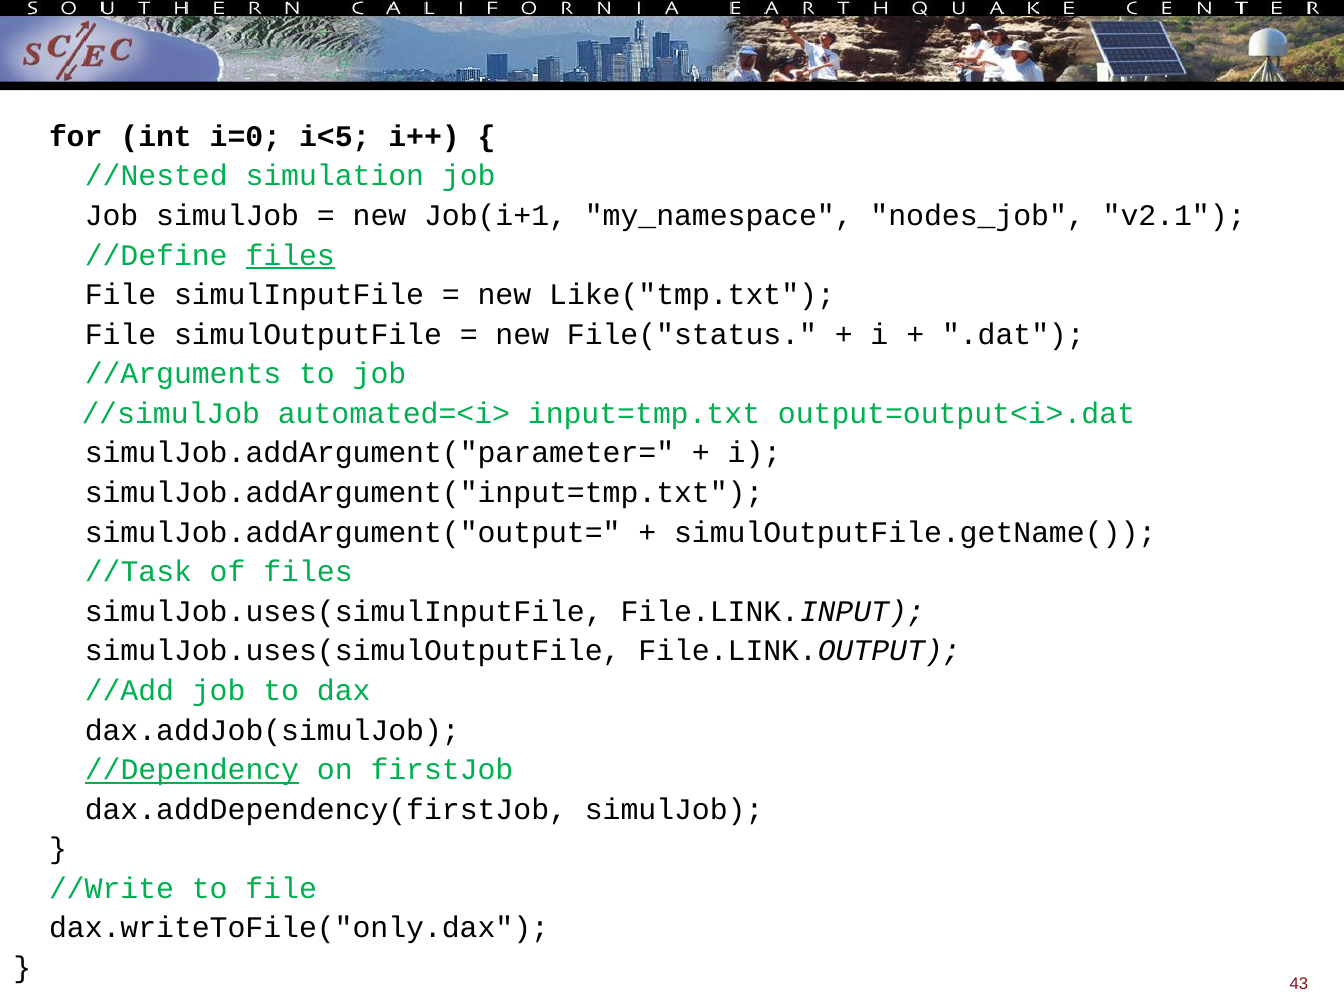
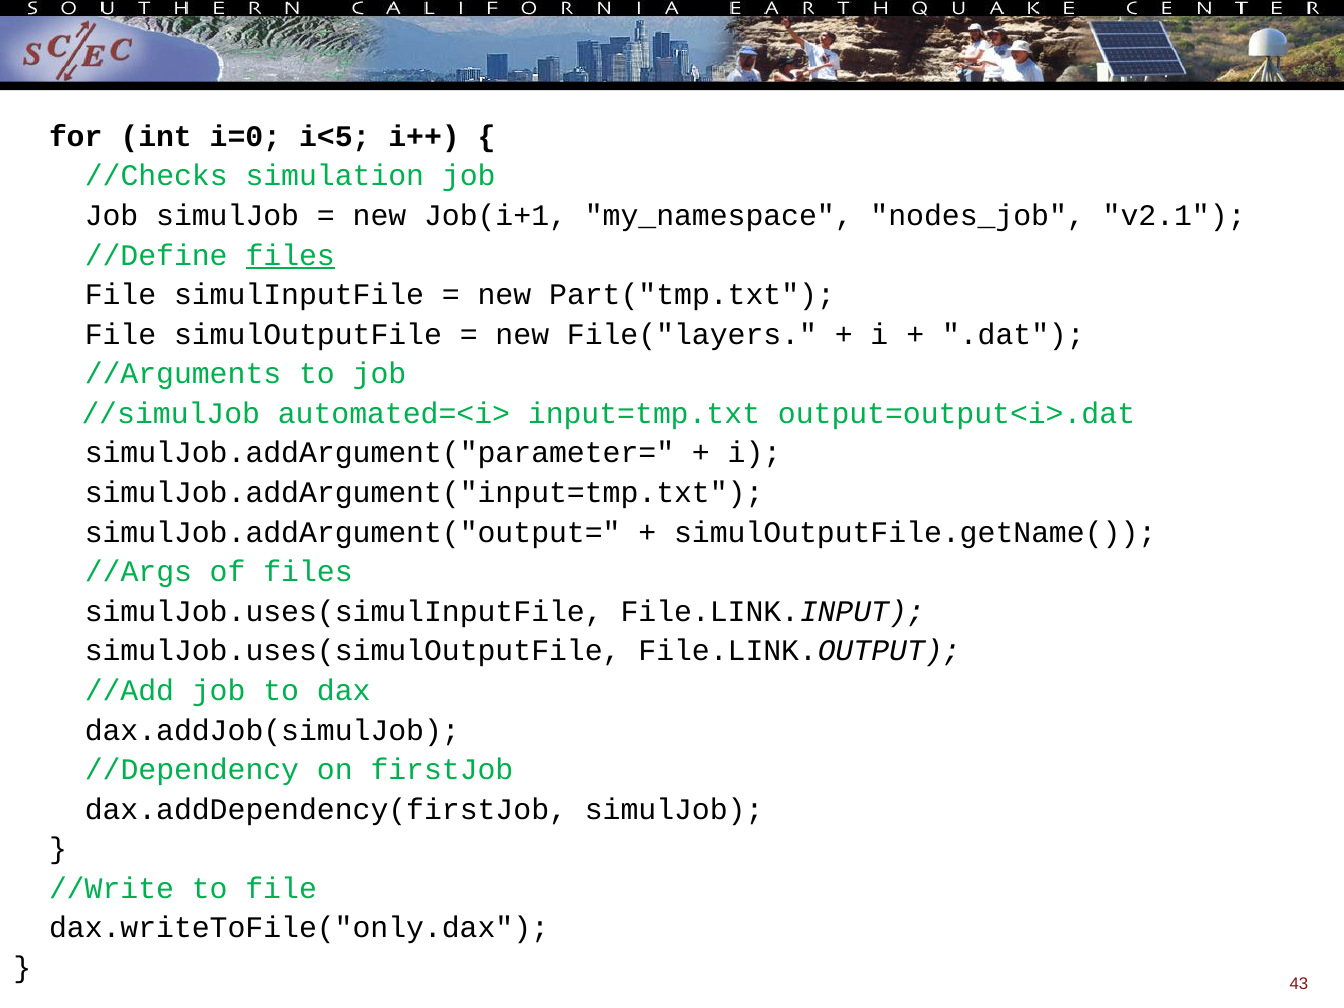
//Nested: //Nested -> //Checks
Like("tmp.txt: Like("tmp.txt -> Part("tmp.txt
File("status: File("status -> File("layers
//Task: //Task -> //Args
//Dependency underline: present -> none
